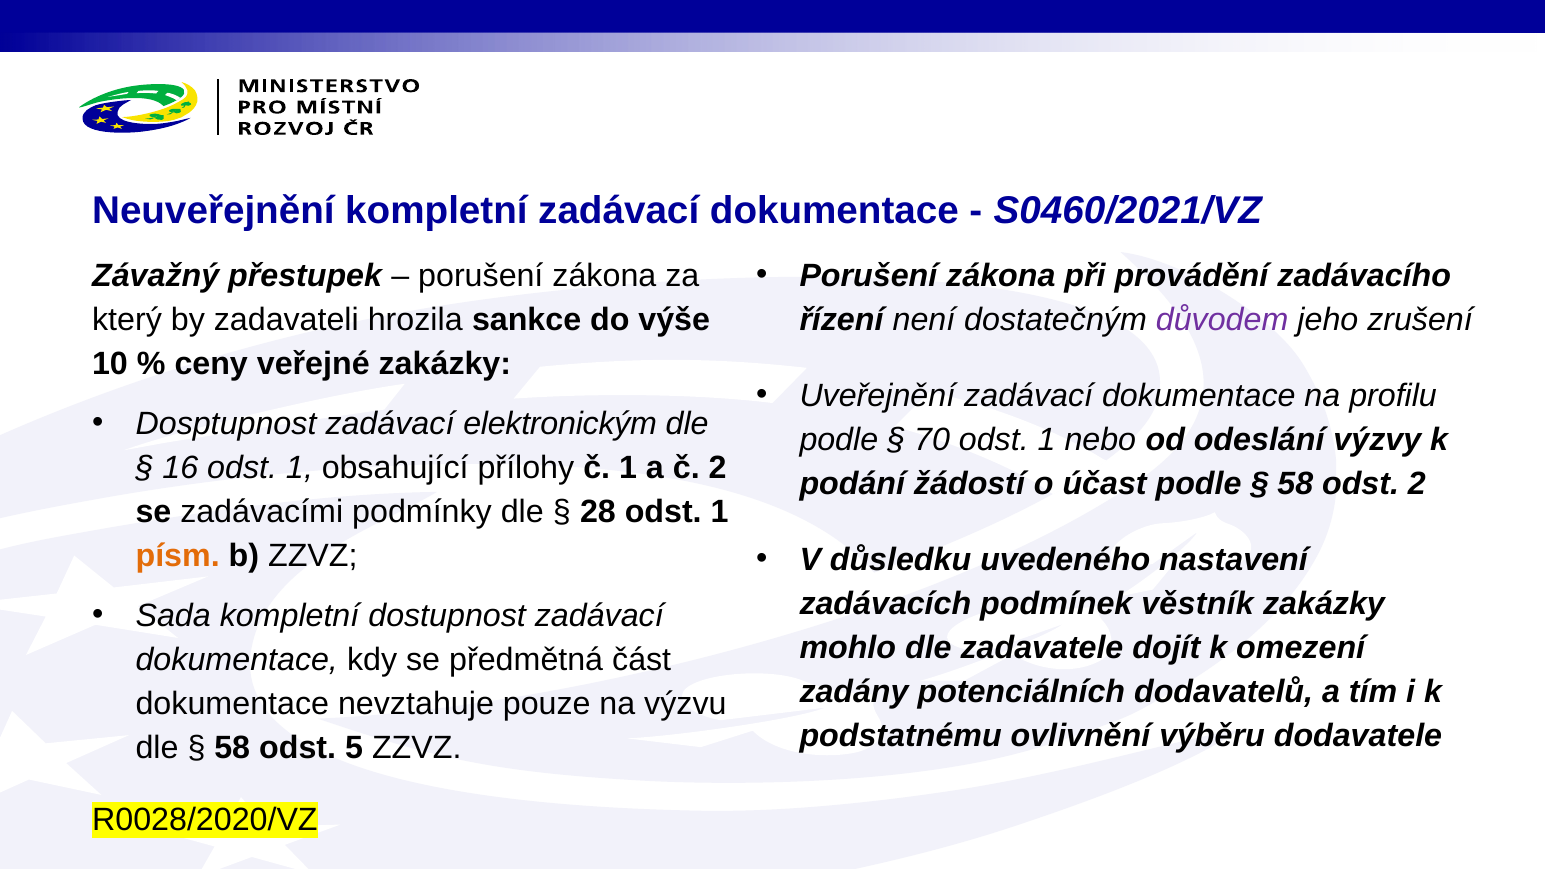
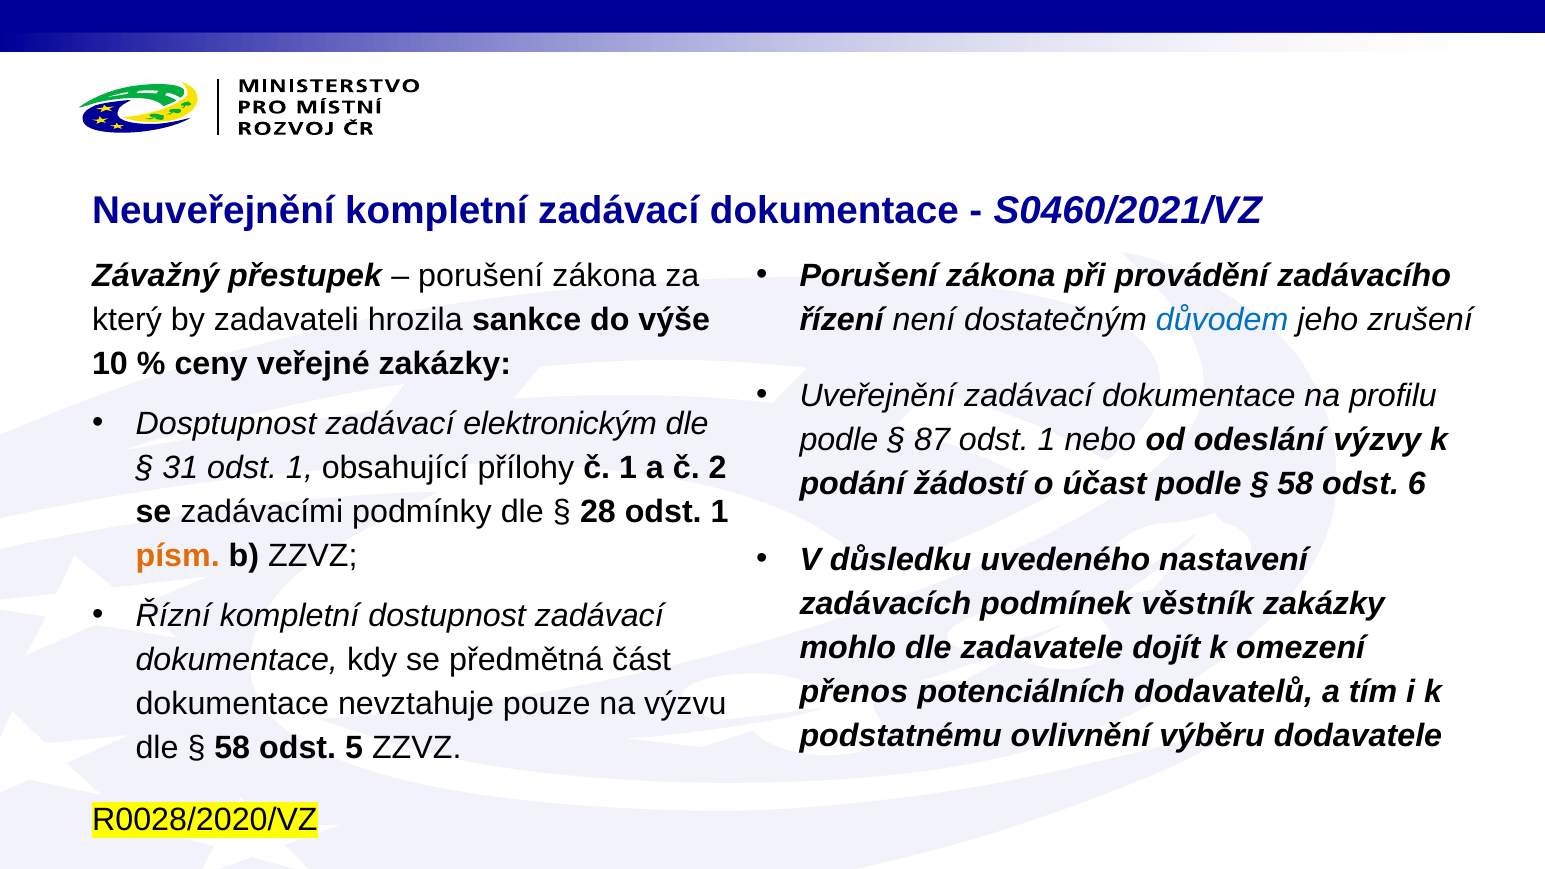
důvodem colour: purple -> blue
70: 70 -> 87
16: 16 -> 31
odst 2: 2 -> 6
Sada: Sada -> Řízní
zadány: zadány -> přenos
